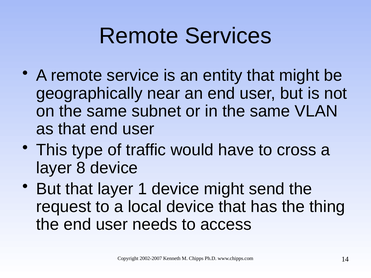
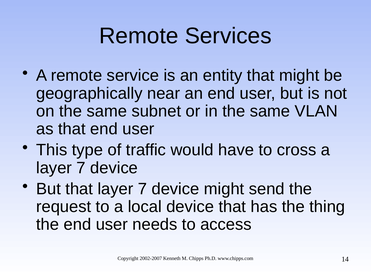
8 at (81, 168): 8 -> 7
that layer 1: 1 -> 7
